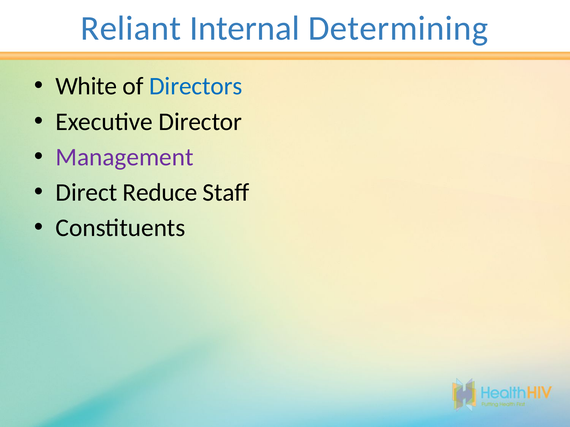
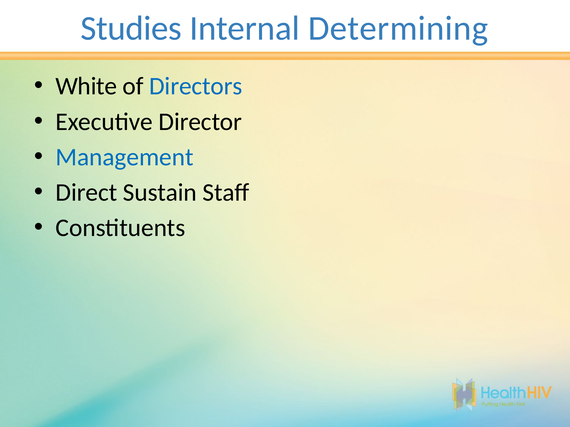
Reliant: Reliant -> Studies
Management colour: purple -> blue
Reduce: Reduce -> Sustain
